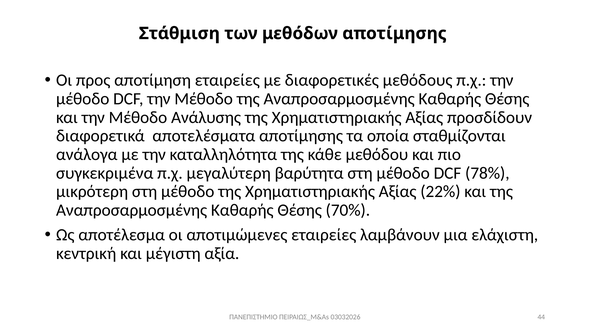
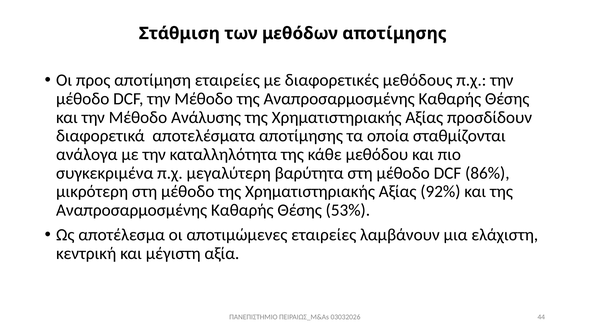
78%: 78% -> 86%
22%: 22% -> 92%
70%: 70% -> 53%
